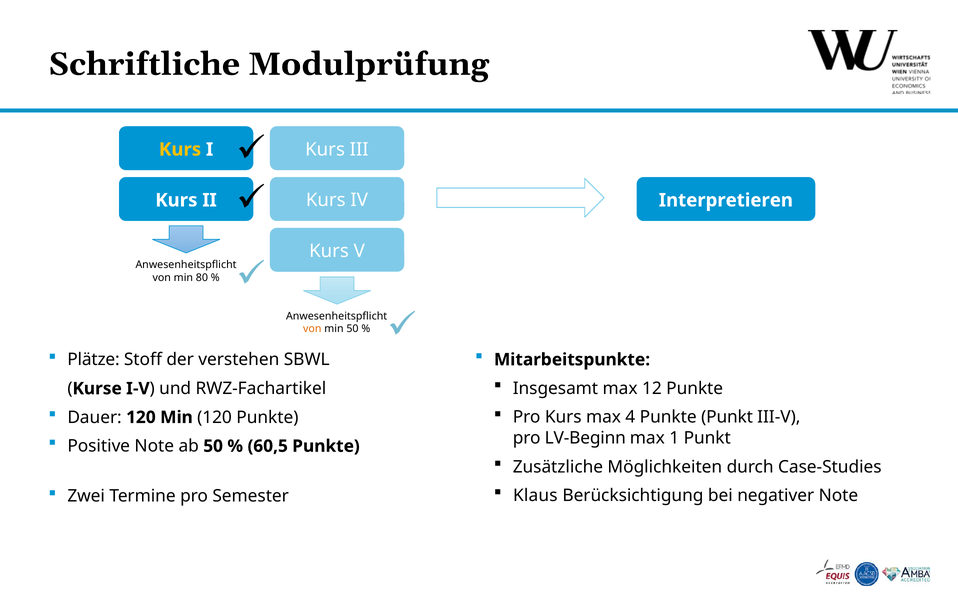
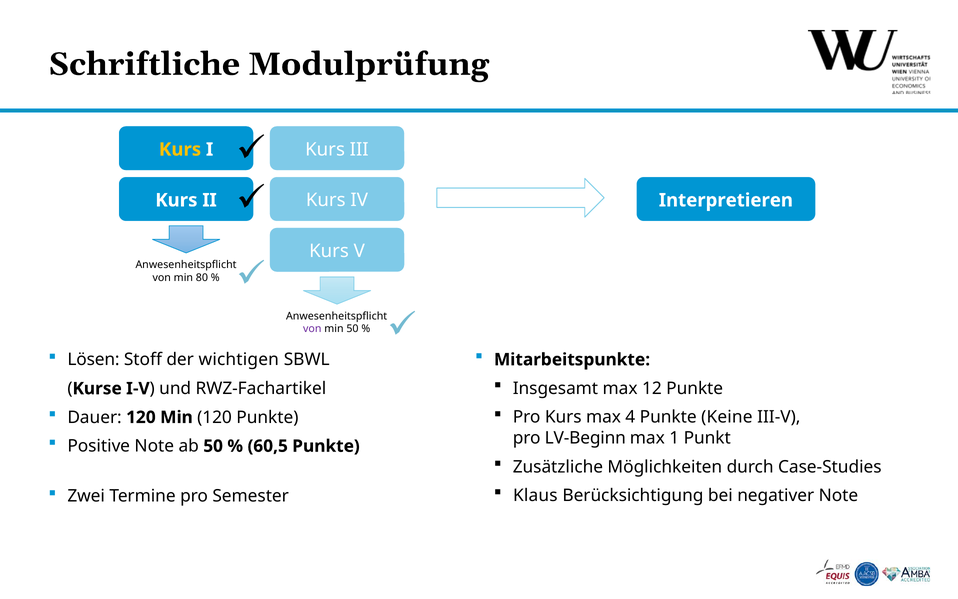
von at (312, 329) colour: orange -> purple
Plätze: Plätze -> Lösen
verstehen: verstehen -> wichtigen
Punkte Punkt: Punkt -> Keine
